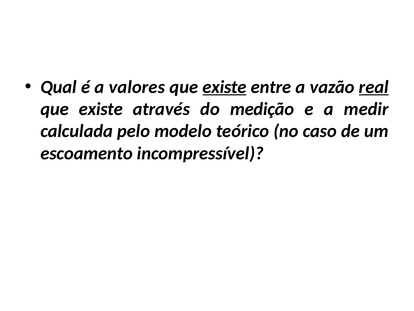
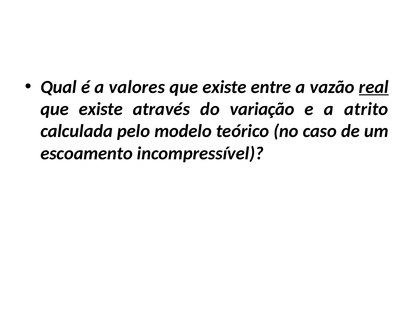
existe at (225, 87) underline: present -> none
medição: medição -> variação
medir: medir -> atrito
